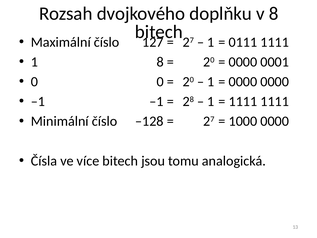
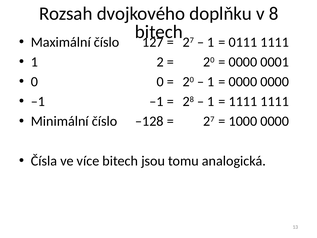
1 8: 8 -> 2
